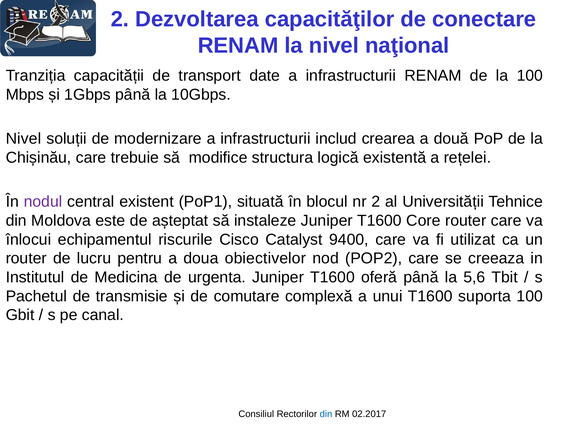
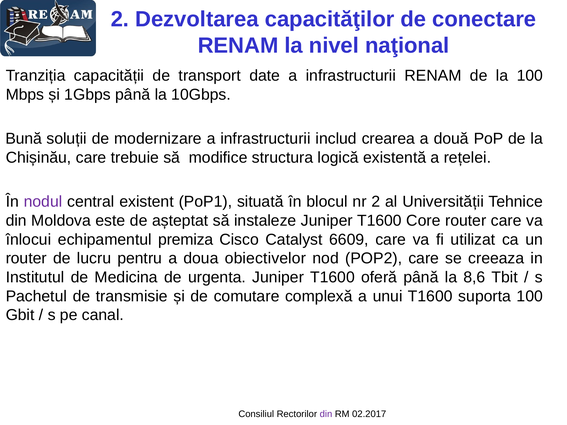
Nivel at (24, 139): Nivel -> Bună
riscurile: riscurile -> premiza
9400: 9400 -> 6609
5,6: 5,6 -> 8,6
din at (326, 414) colour: blue -> purple
